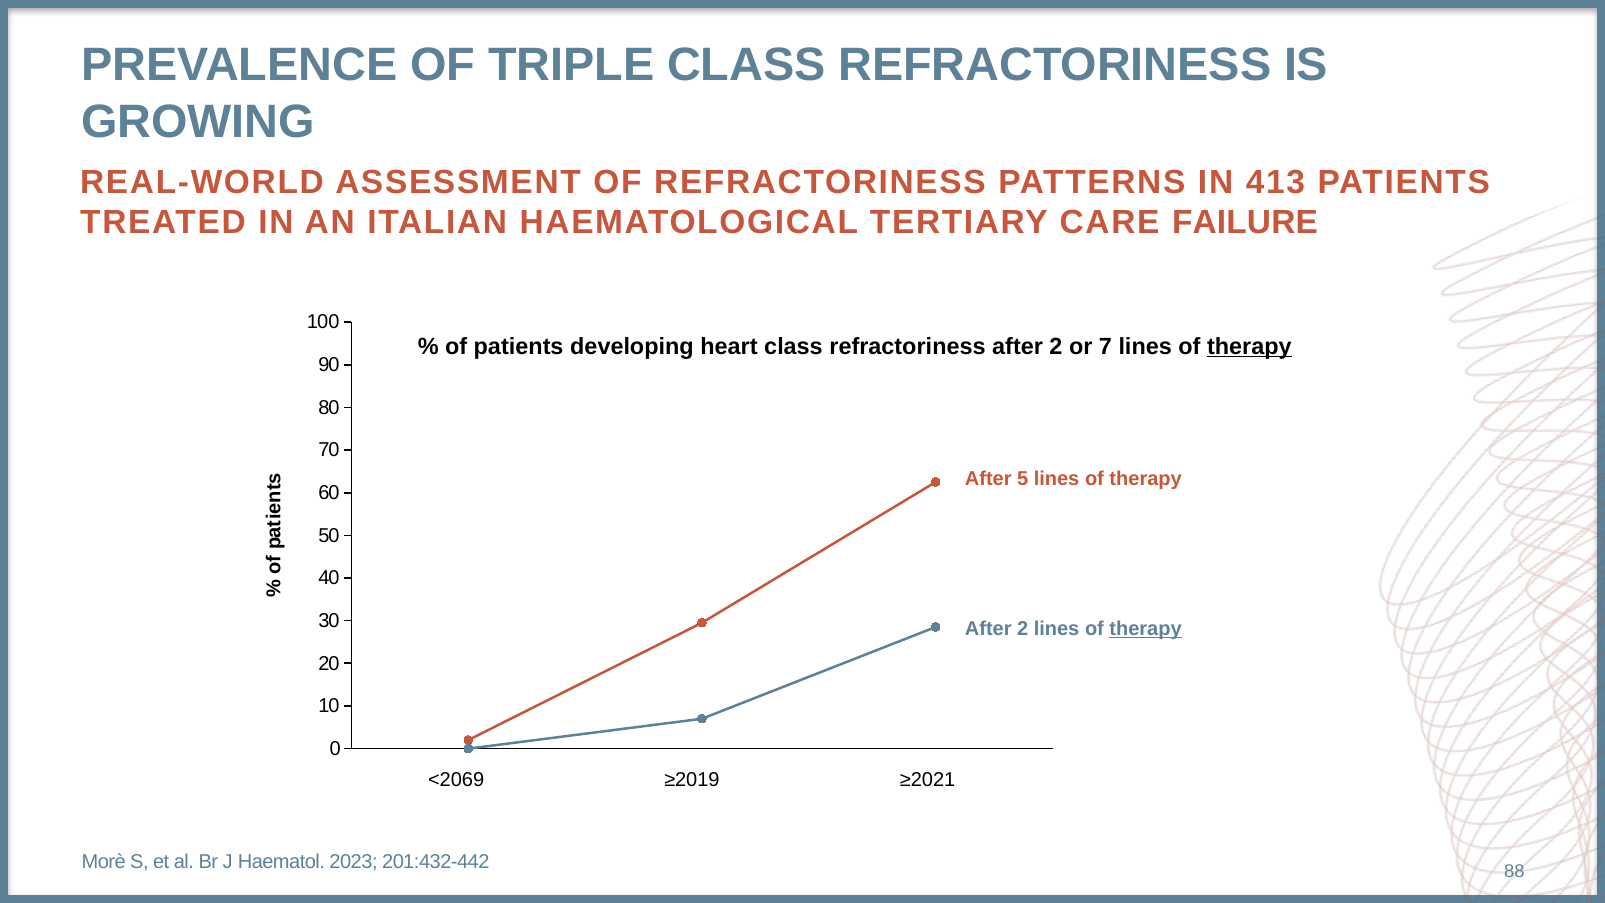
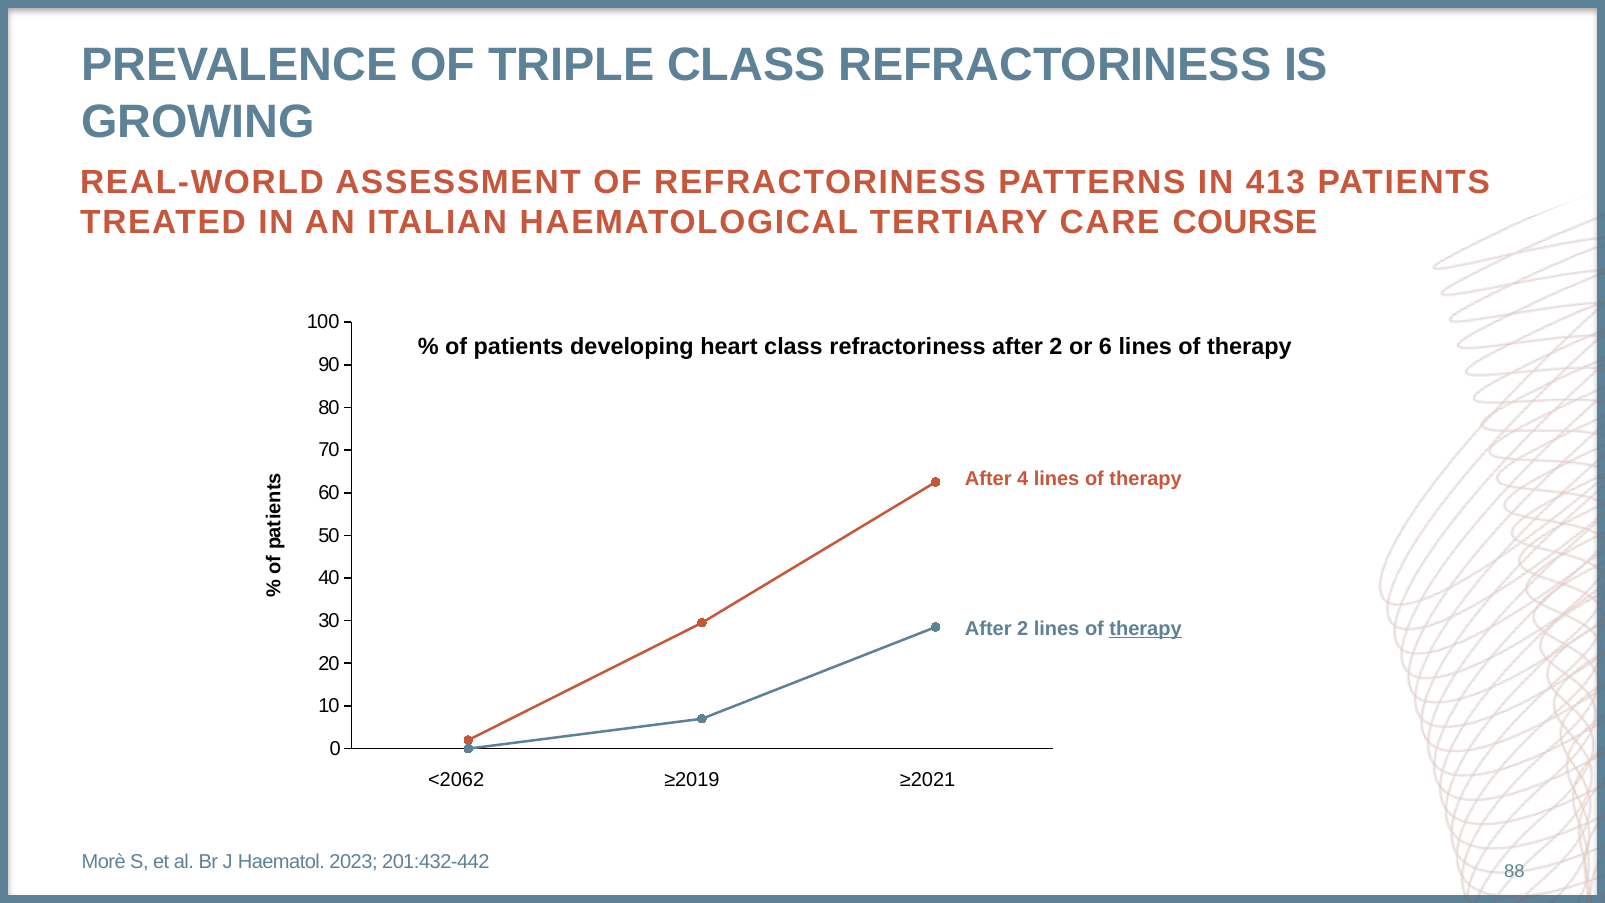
FAILURE: FAILURE -> COURSE
7: 7 -> 6
therapy at (1249, 346) underline: present -> none
5: 5 -> 4
<2069: <2069 -> <2062
